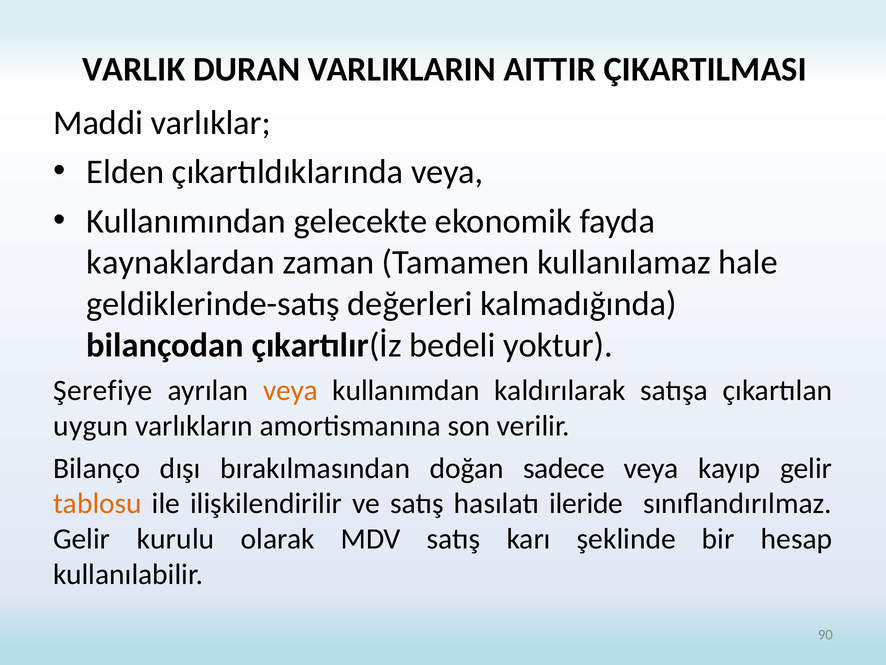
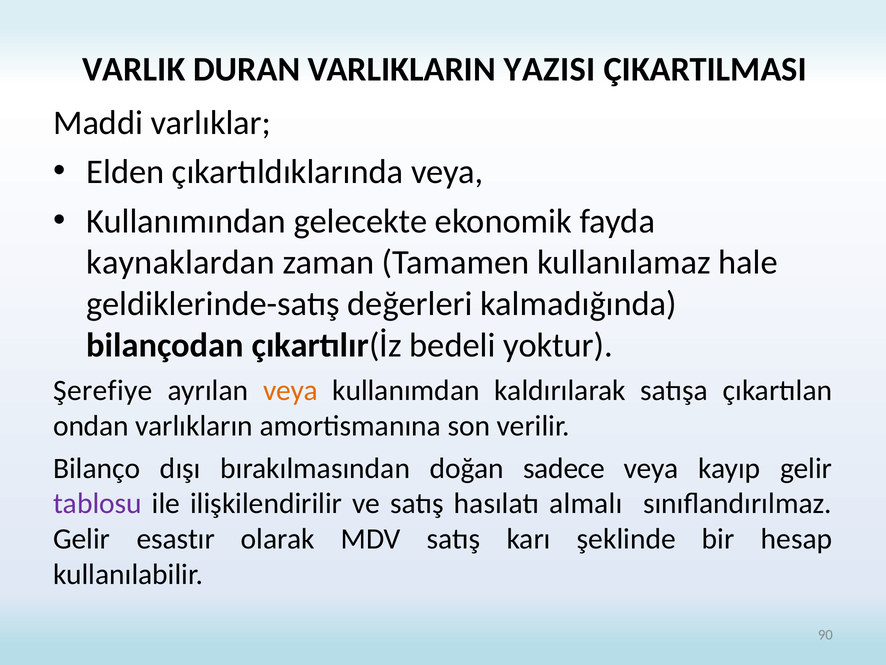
AITTIR: AITTIR -> YAZISI
uygun: uygun -> ondan
tablosu colour: orange -> purple
ileride: ileride -> almalı
kurulu: kurulu -> esastır
